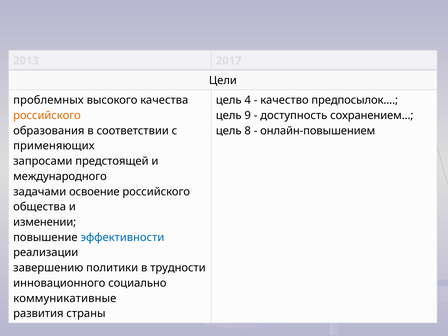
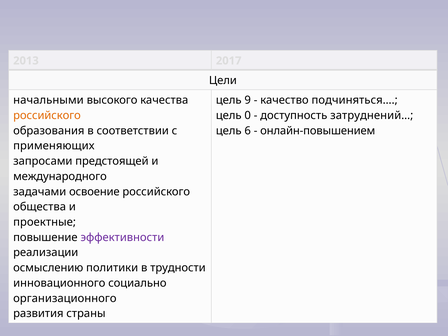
проблемных: проблемных -> начальными
4: 4 -> 9
предпосылок…: предпосылок… -> подчиняться…
9: 9 -> 0
сохранением…: сохранением… -> затруднений…
8: 8 -> 6
изменении: изменении -> проектные
эффективности colour: blue -> purple
завершению: завершению -> осмыслению
коммуникативные: коммуникативные -> организационного
